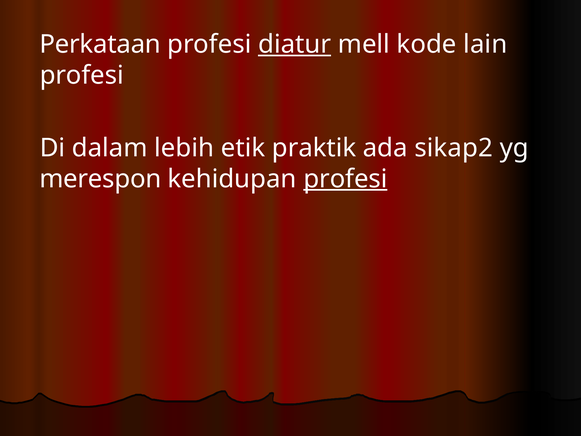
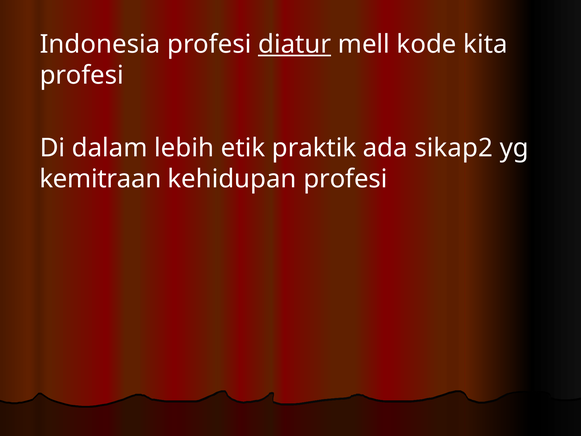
Perkataan: Perkataan -> Indonesia
lain: lain -> kita
merespon: merespon -> kemitraan
profesi at (345, 179) underline: present -> none
